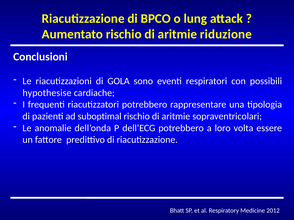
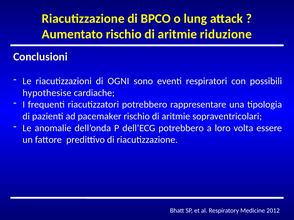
GOLA: GOLA -> OGNI
suboptimal: suboptimal -> pacemaker
